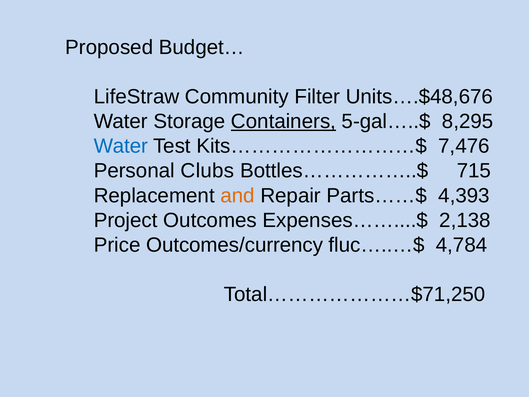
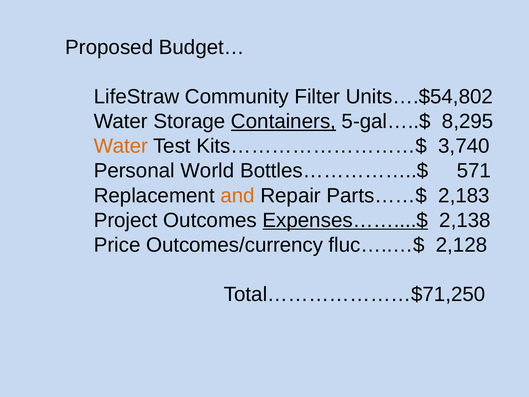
Units….$48,676: Units….$48,676 -> Units….$54,802
Water at (121, 146) colour: blue -> orange
7,476: 7,476 -> 3,740
Clubs: Clubs -> World
715: 715 -> 571
4,393: 4,393 -> 2,183
Expenses……....$ underline: none -> present
4,784: 4,784 -> 2,128
